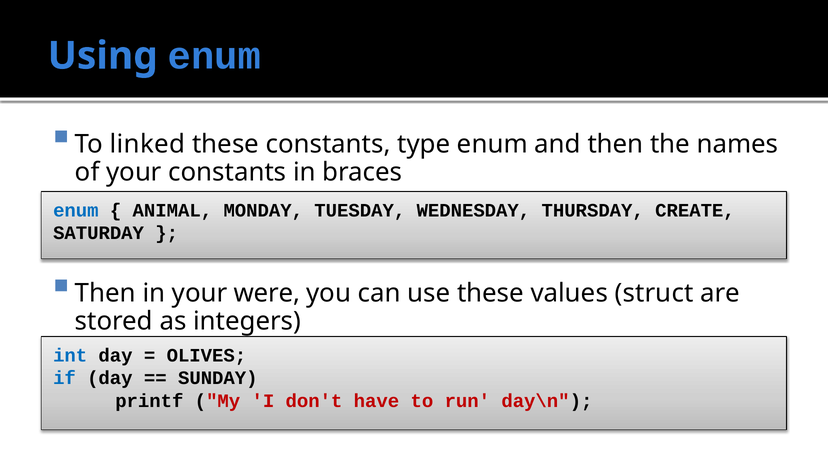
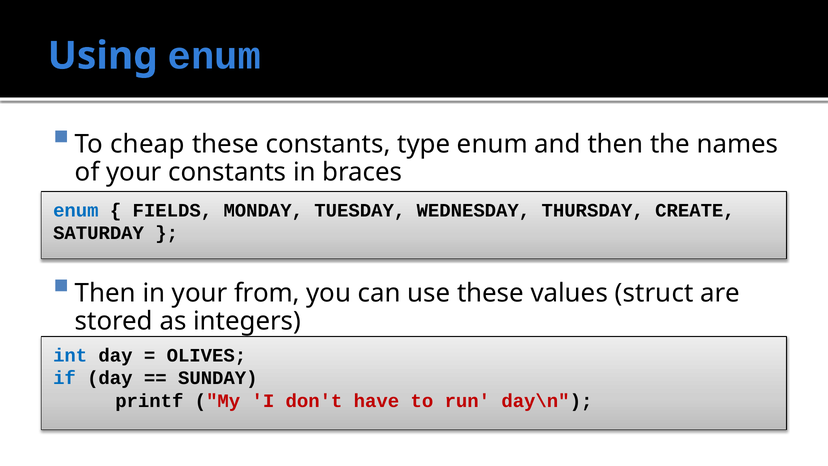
linked: linked -> cheap
ANIMAL: ANIMAL -> FIELDS
were: were -> from
